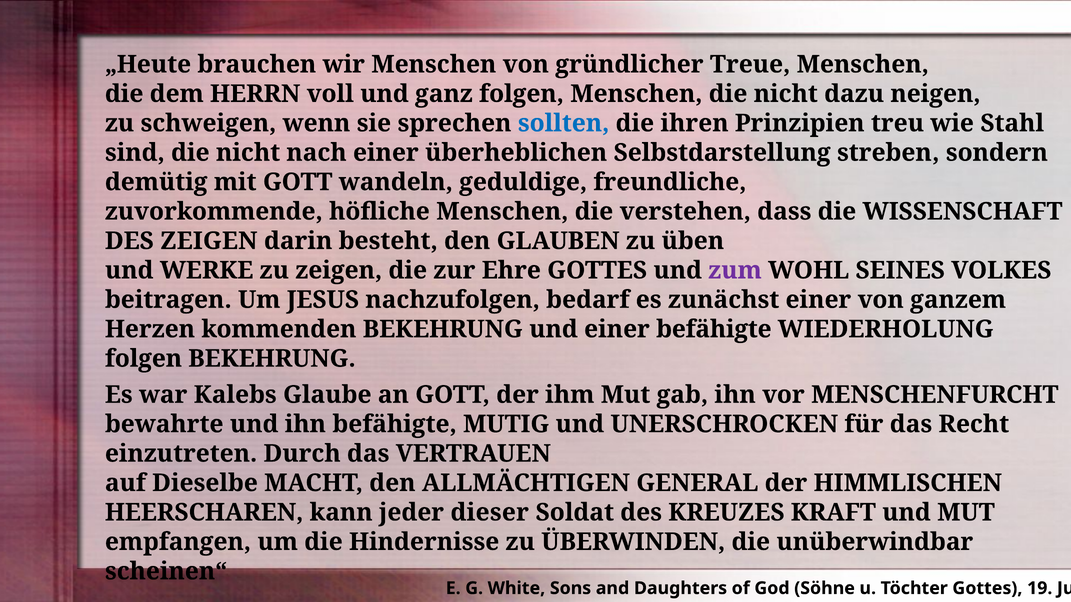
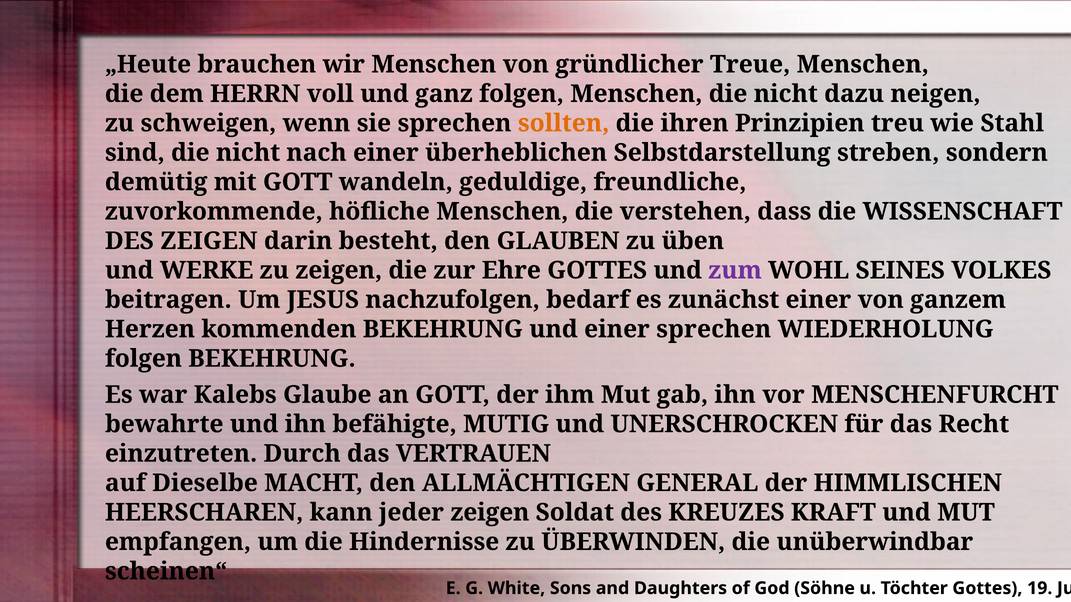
sollten colour: blue -> orange
einer befähigte: befähigte -> sprechen
jeder dieser: dieser -> zeigen
